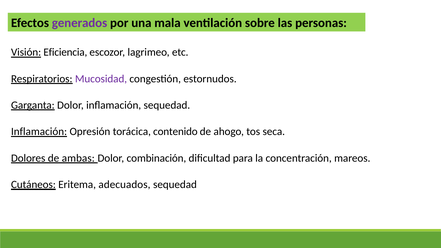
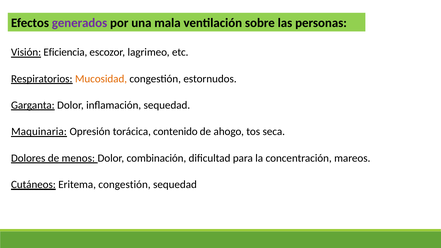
Mucosidad colour: purple -> orange
Inflamación at (39, 132): Inflamación -> Maquinaria
ambas: ambas -> menos
Eritema adecuados: adecuados -> congestión
